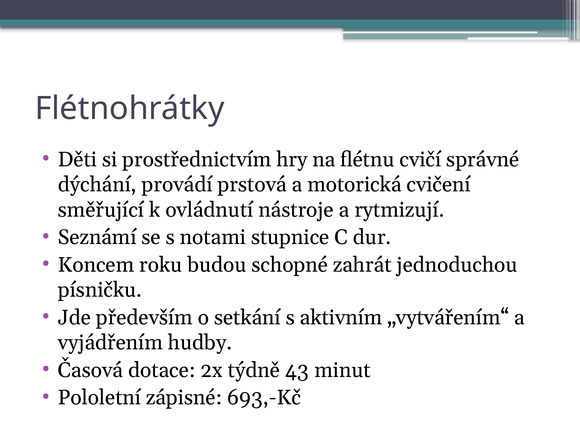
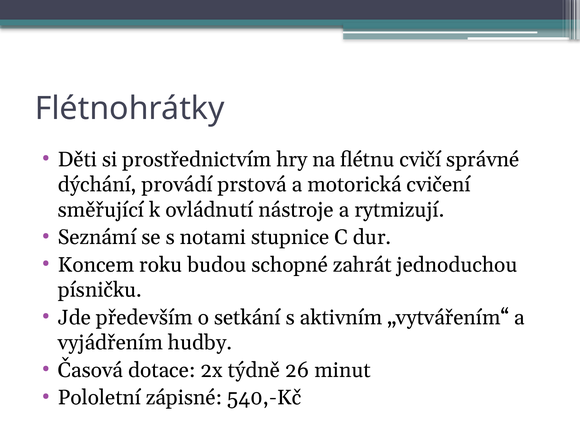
43: 43 -> 26
693,-Kč: 693,-Kč -> 540,-Kč
